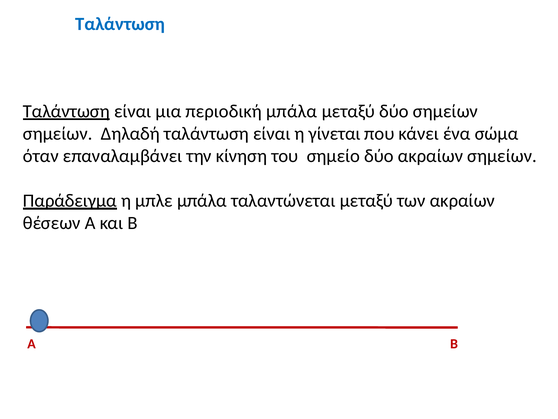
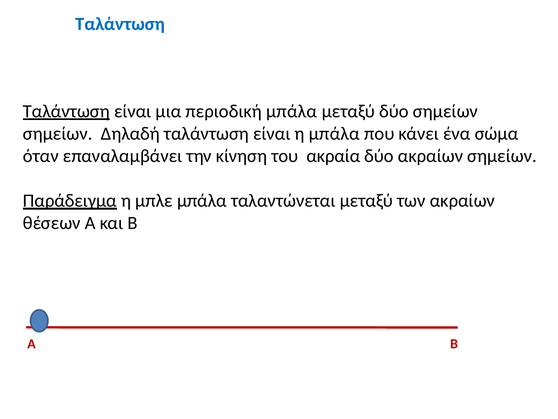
η γίνεται: γίνεται -> μπάλα
σημείο: σημείο -> ακραία
